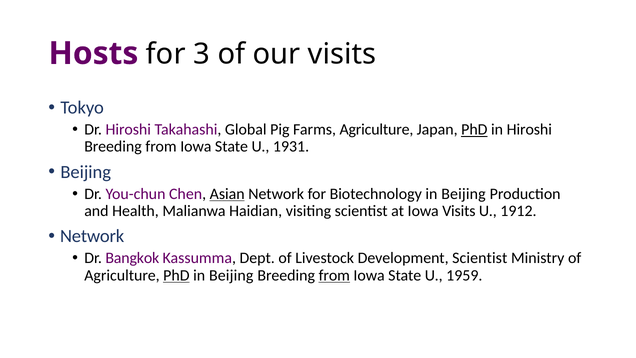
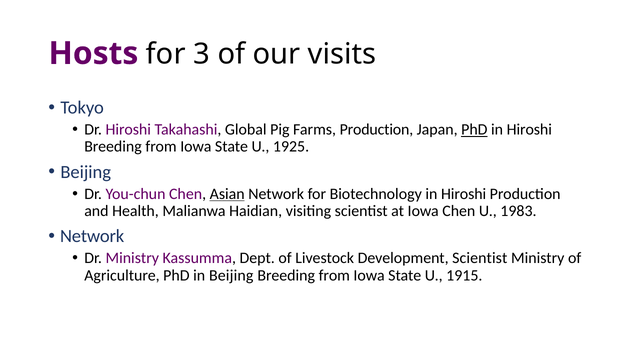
Farms Agriculture: Agriculture -> Production
1931: 1931 -> 1925
Biotechnology in Beijing: Beijing -> Hiroshi
Iowa Visits: Visits -> Chen
1912: 1912 -> 1983
Dr Bangkok: Bangkok -> Ministry
PhD at (176, 275) underline: present -> none
from at (334, 275) underline: present -> none
1959: 1959 -> 1915
